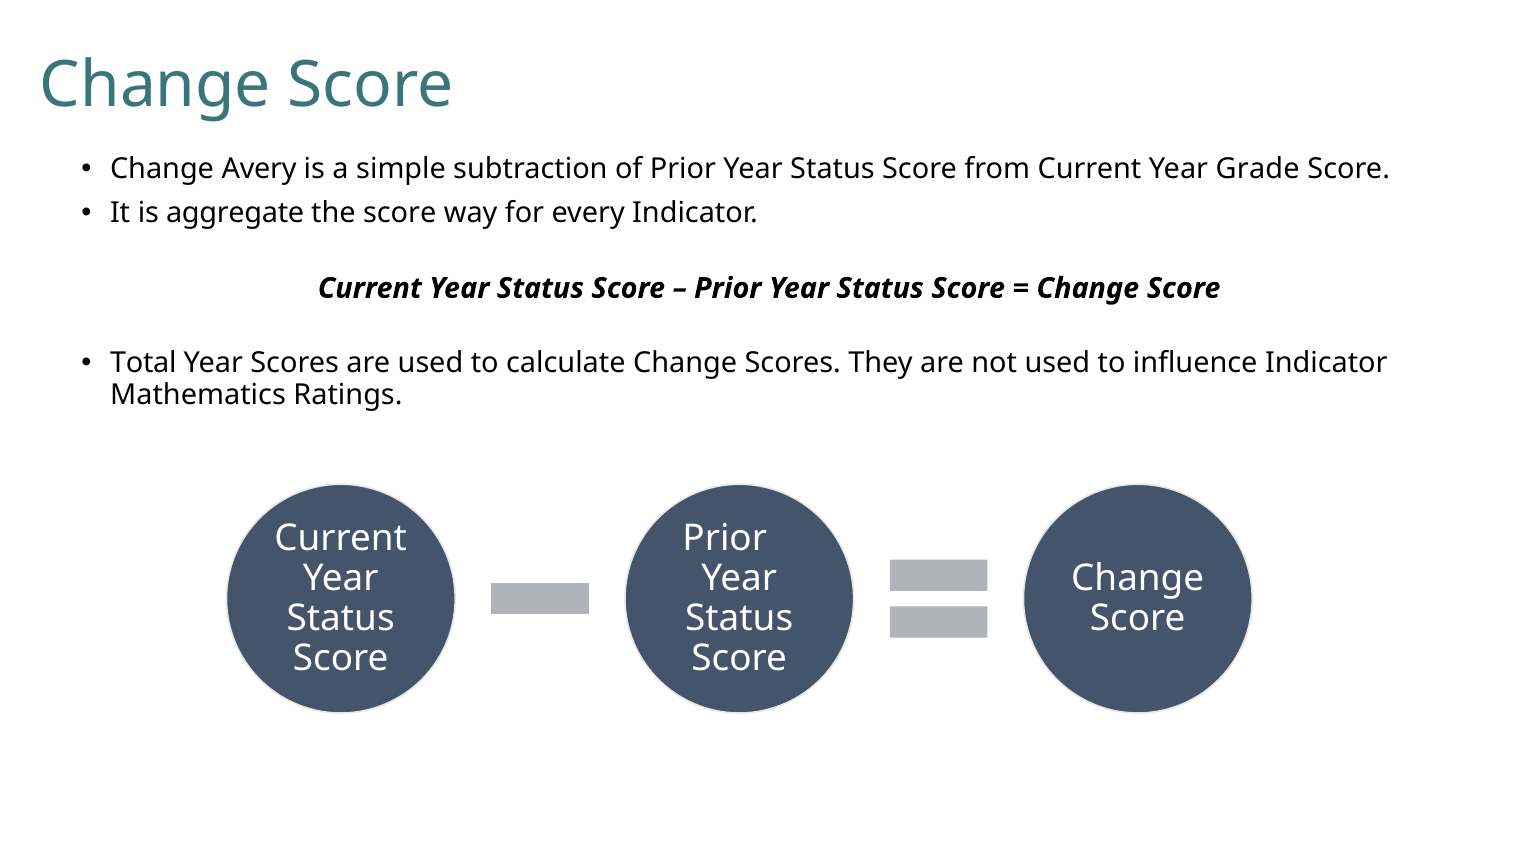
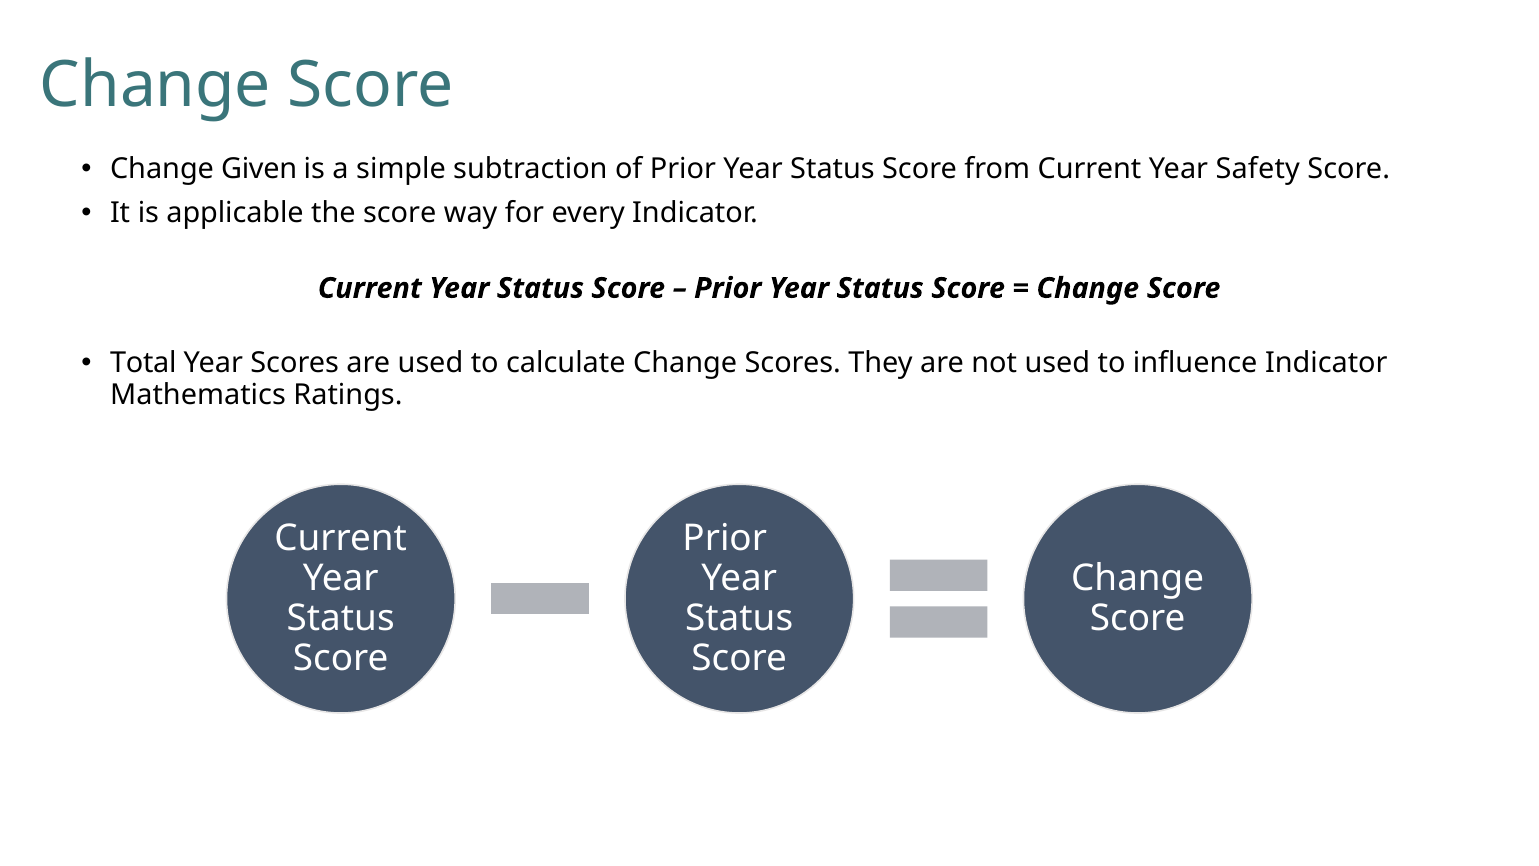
Avery: Avery -> Given
Grade: Grade -> Safety
aggregate: aggregate -> applicable
